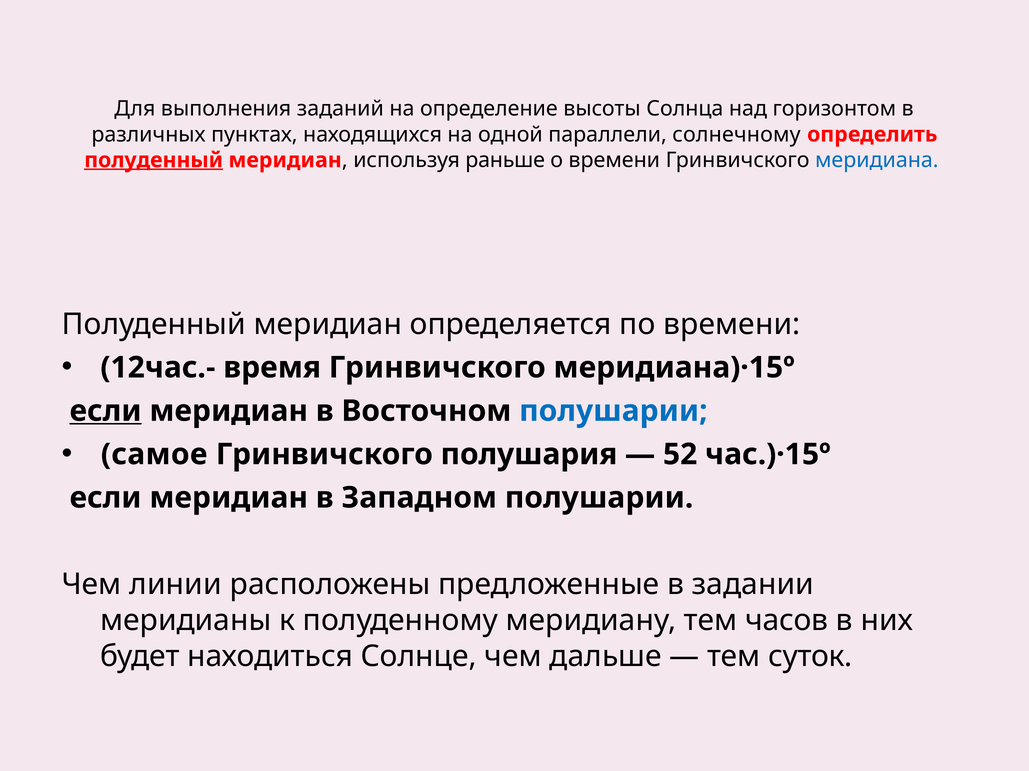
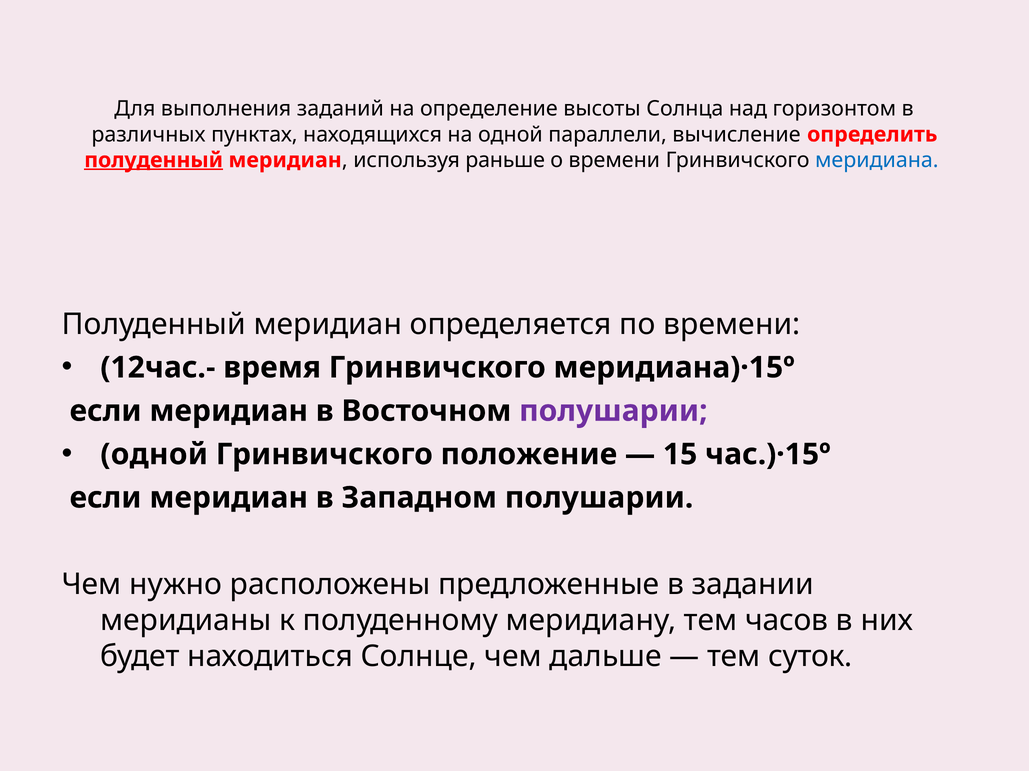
солнечному: солнечному -> вычисление
если at (106, 411) underline: present -> none
полушарии at (613, 411) colour: blue -> purple
самое at (154, 455): самое -> одной
полушария: полушария -> положение
52: 52 -> 15
линии: линии -> нужно
